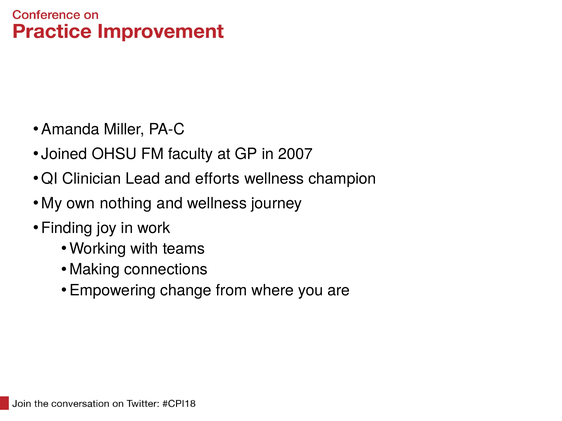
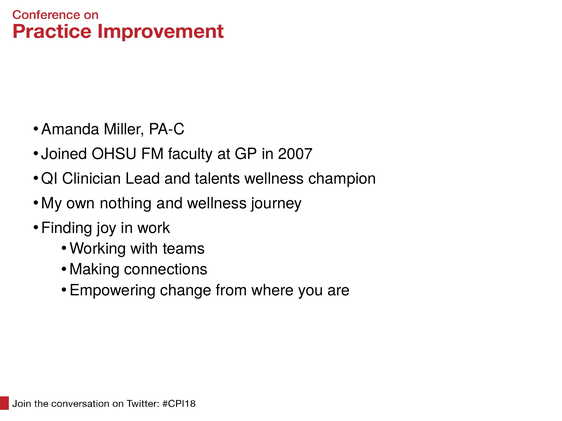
efforts: efforts -> talents
